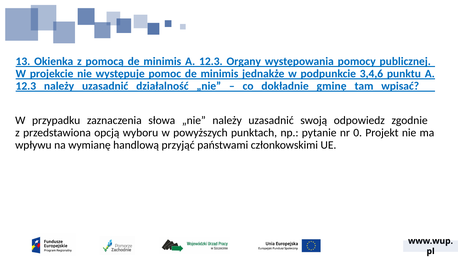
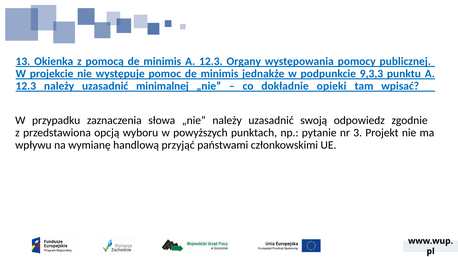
3,4,6: 3,4,6 -> 9,3,3
działalność: działalność -> minimalnej
gminę: gminę -> opieki
0: 0 -> 3
